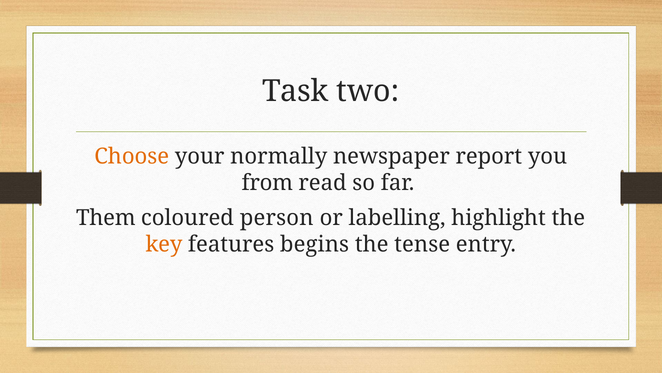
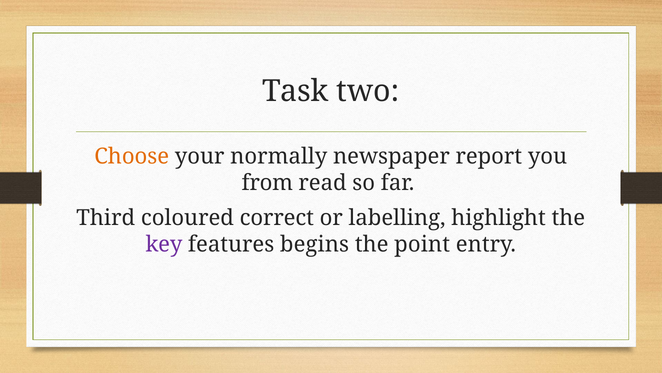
Them: Them -> Third
person: person -> correct
key colour: orange -> purple
tense: tense -> point
